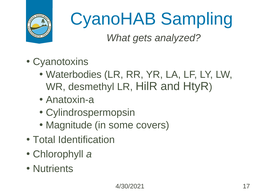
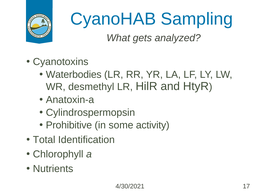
Magnitude: Magnitude -> Prohibitive
covers: covers -> activity
